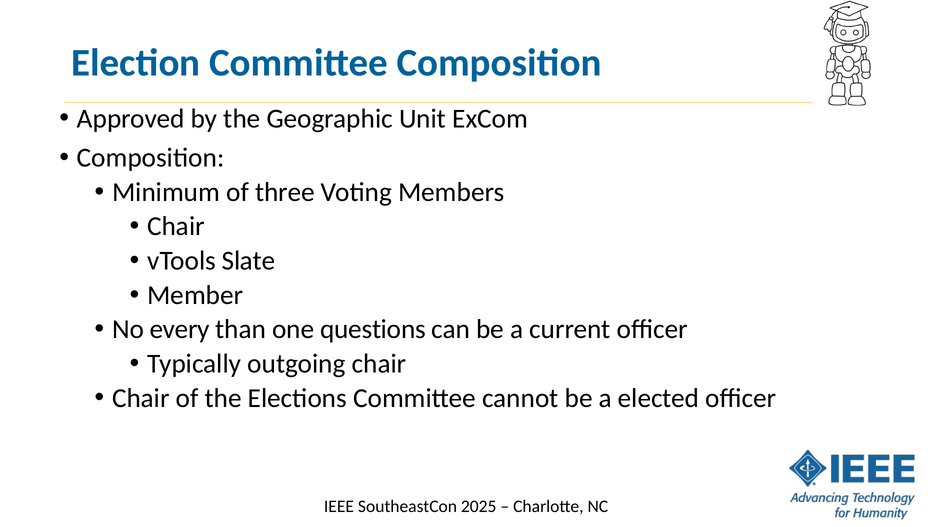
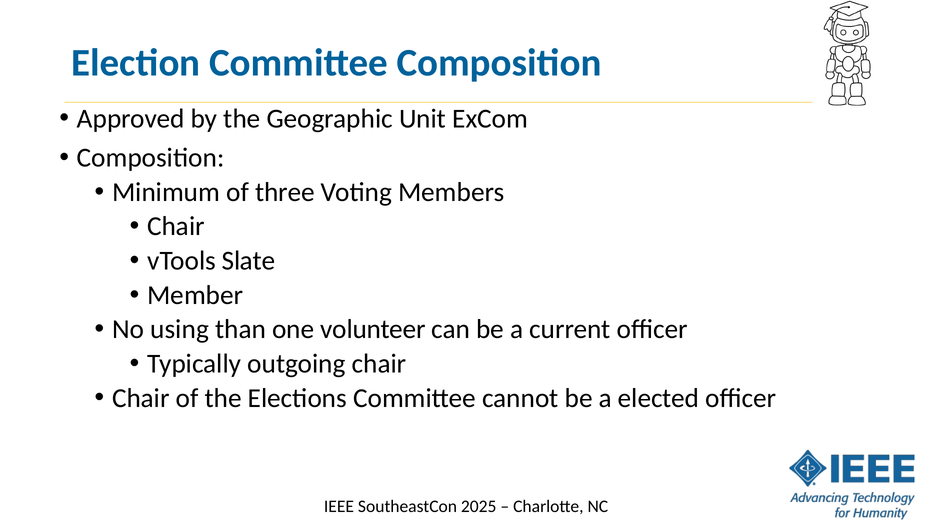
every: every -> using
questions: questions -> volunteer
